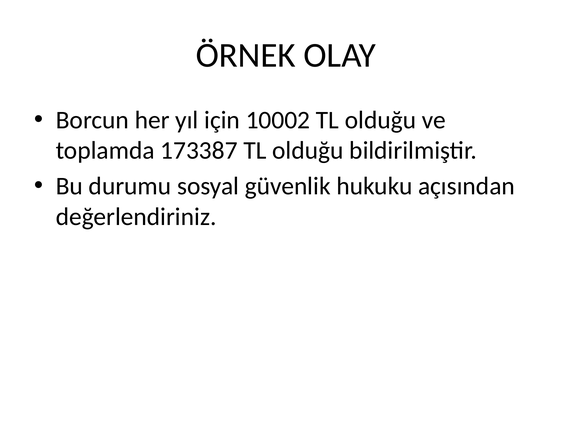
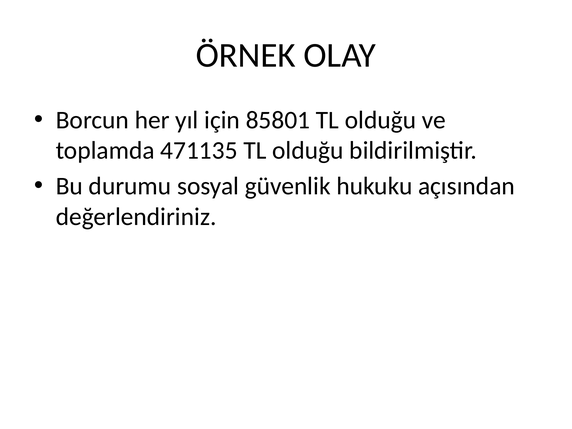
10002: 10002 -> 85801
173387: 173387 -> 471135
